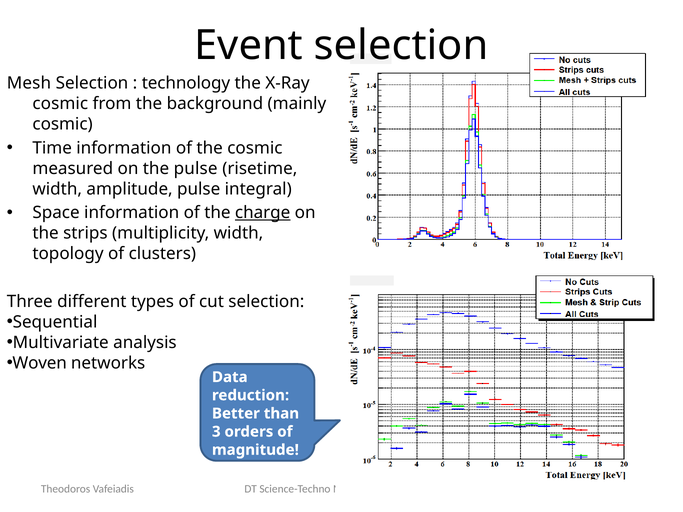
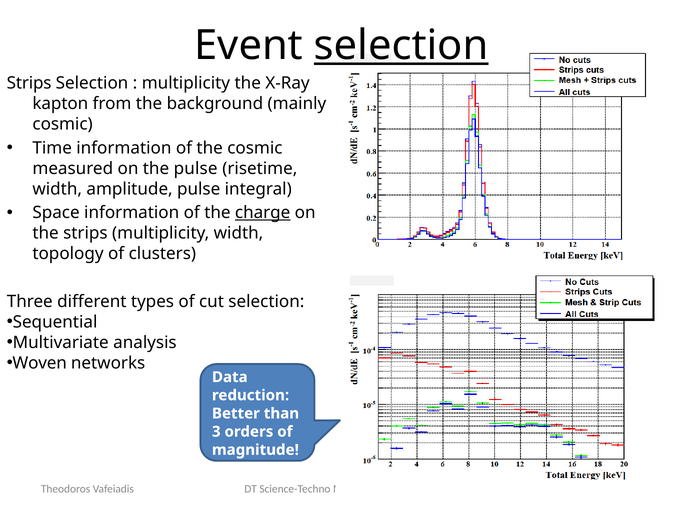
selection at (401, 46) underline: none -> present
Mesh at (29, 83): Mesh -> Strips
technology at (186, 83): technology -> multiplicity
cosmic at (60, 104): cosmic -> kapton
